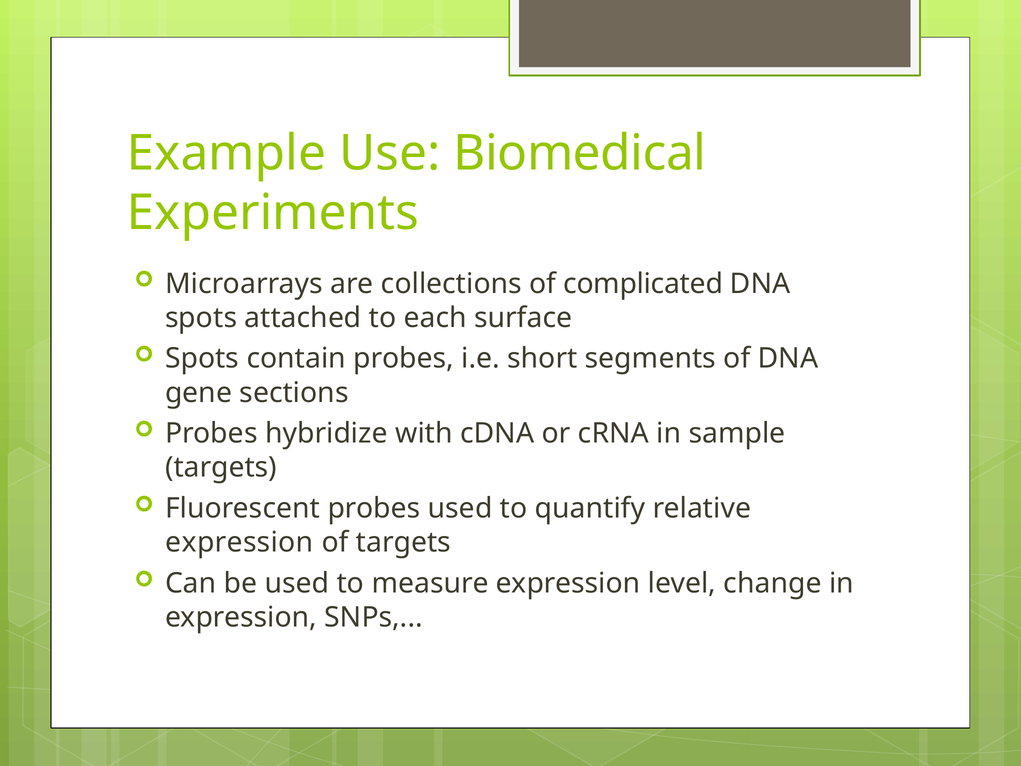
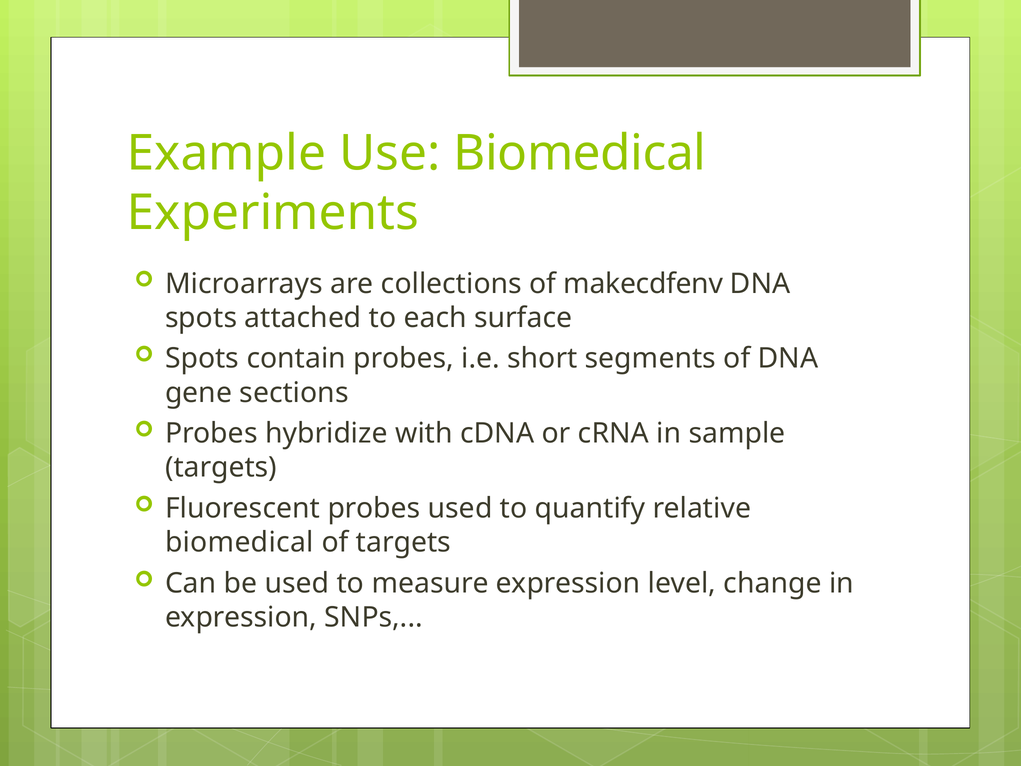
complicated: complicated -> makecdfenv
expression at (239, 542): expression -> biomedical
